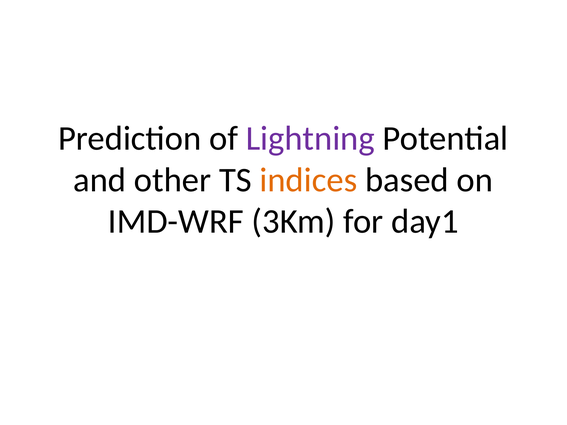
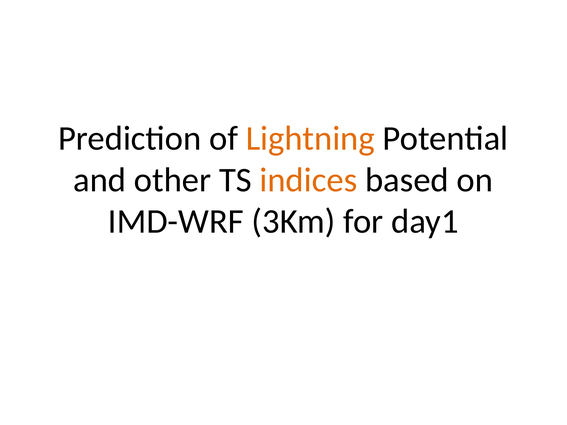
Lightning colour: purple -> orange
